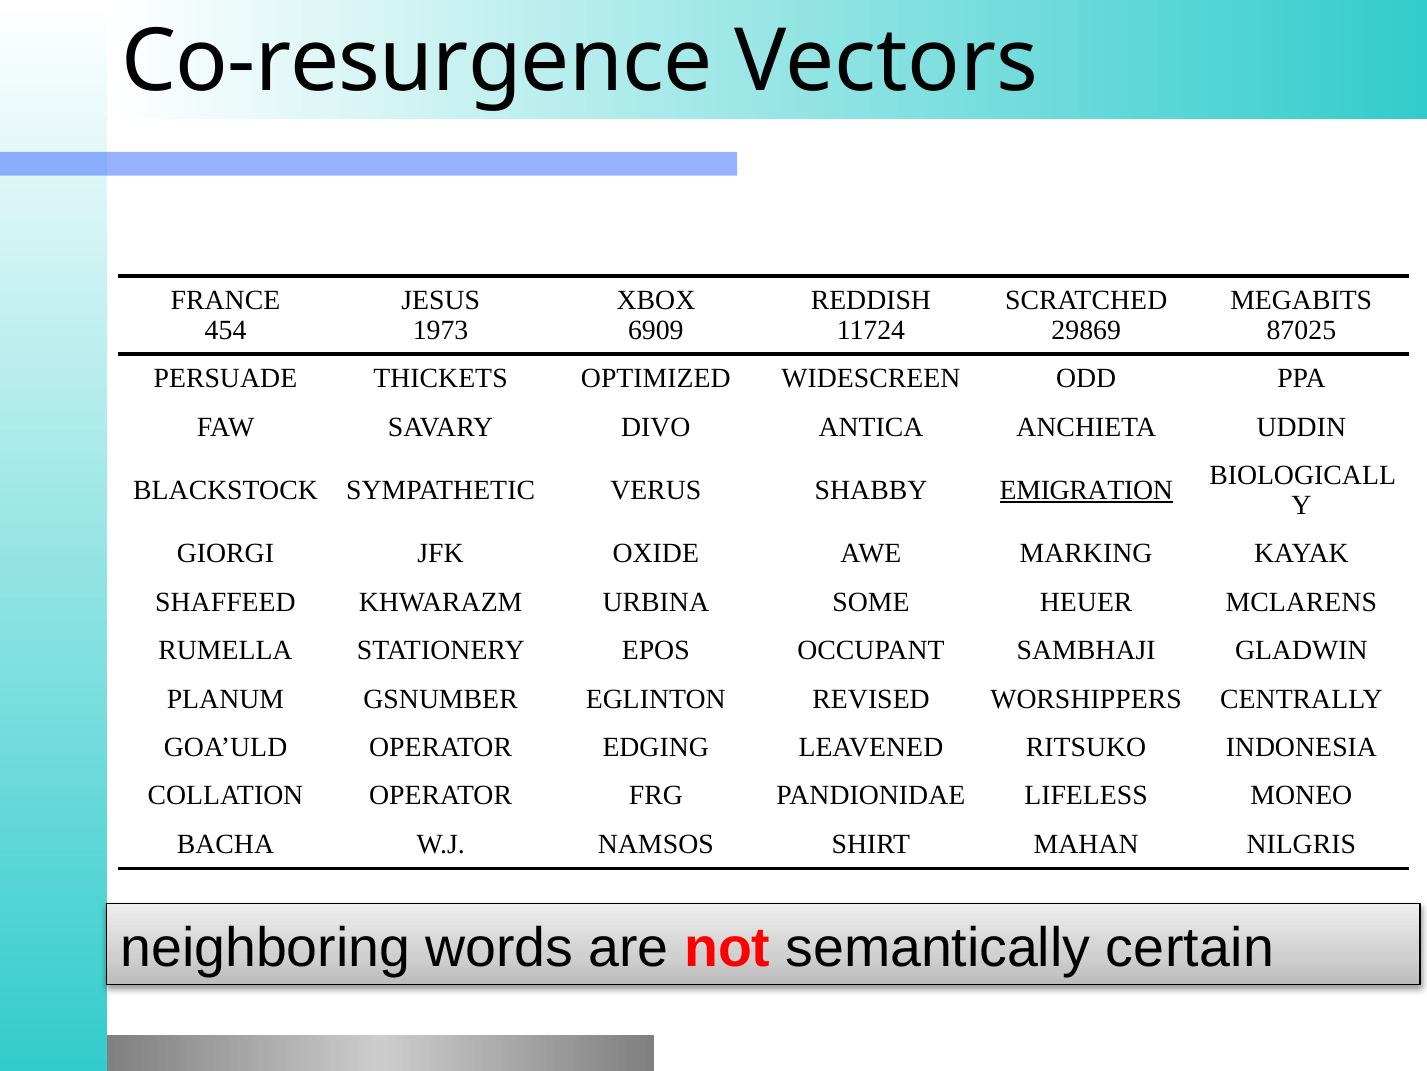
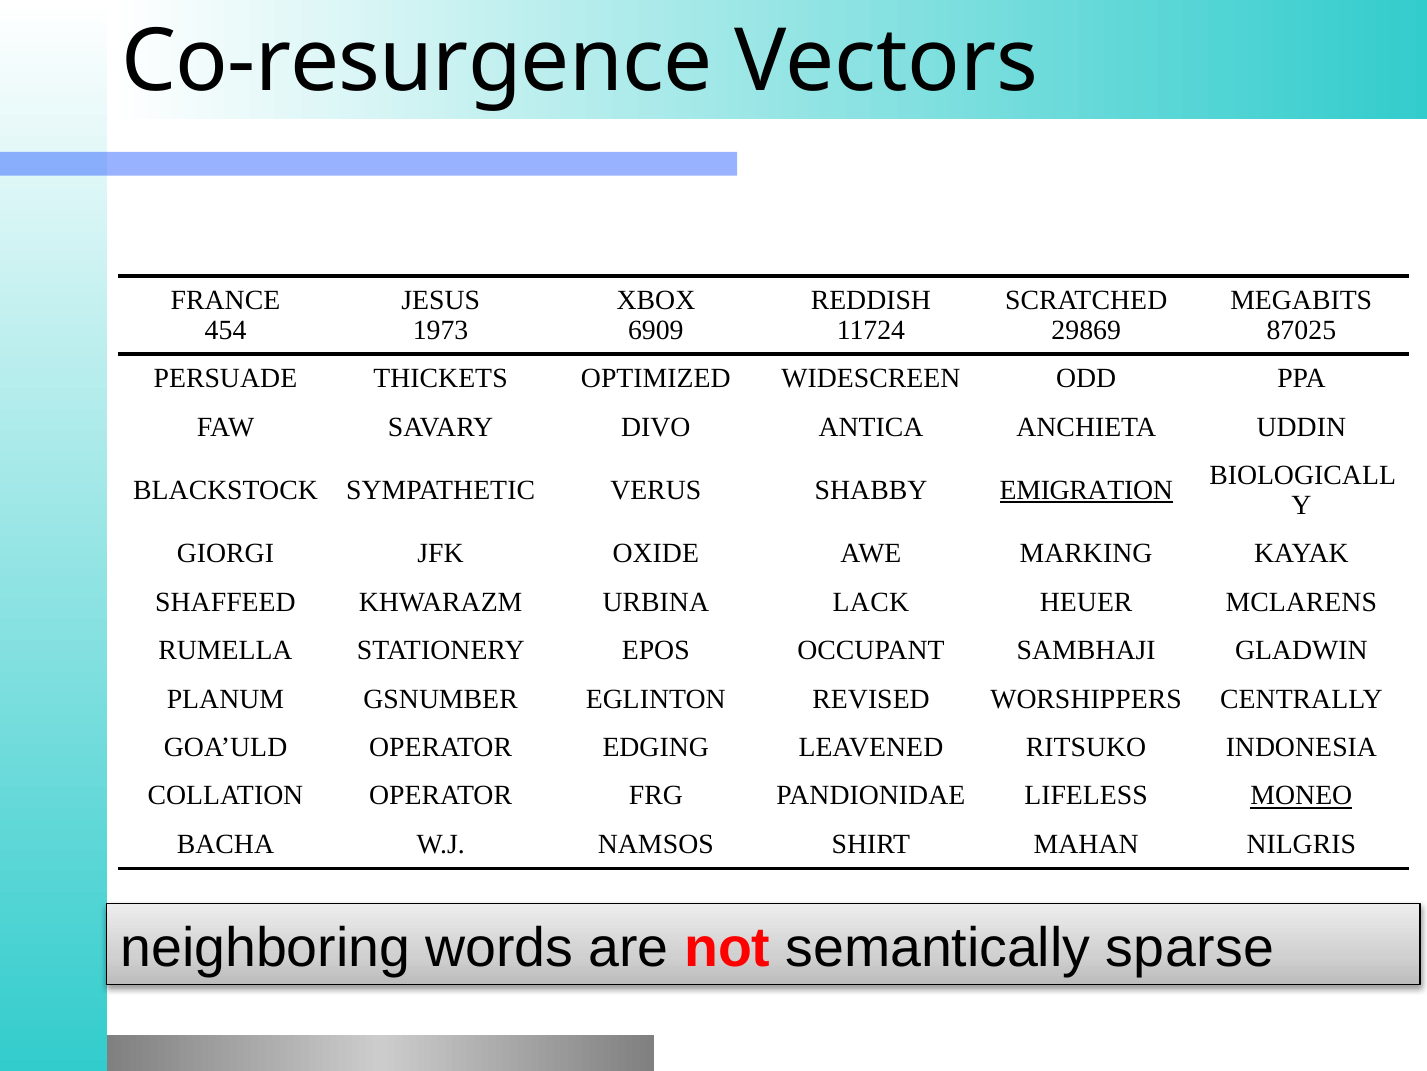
SOME: SOME -> LACK
MONEO underline: none -> present
certain: certain -> sparse
